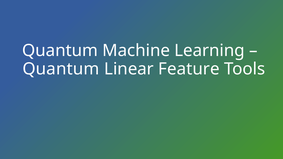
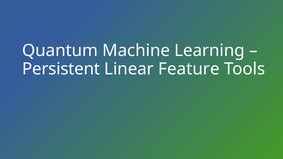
Quantum at (61, 69): Quantum -> Persistent
